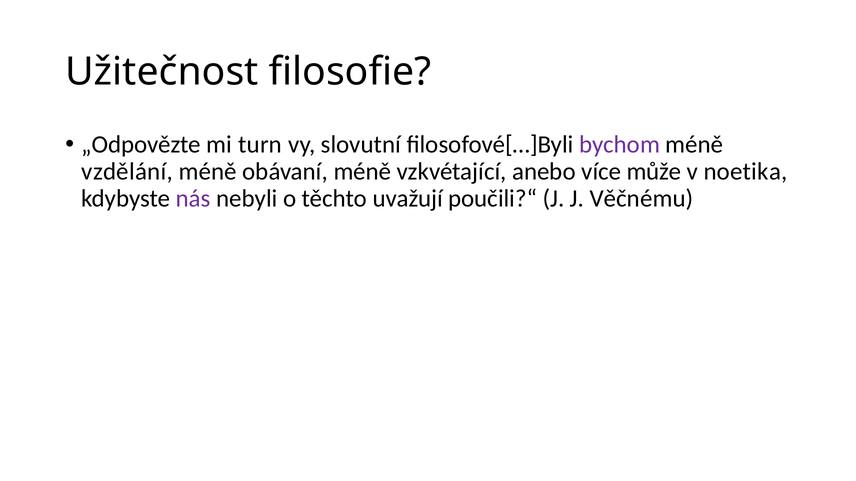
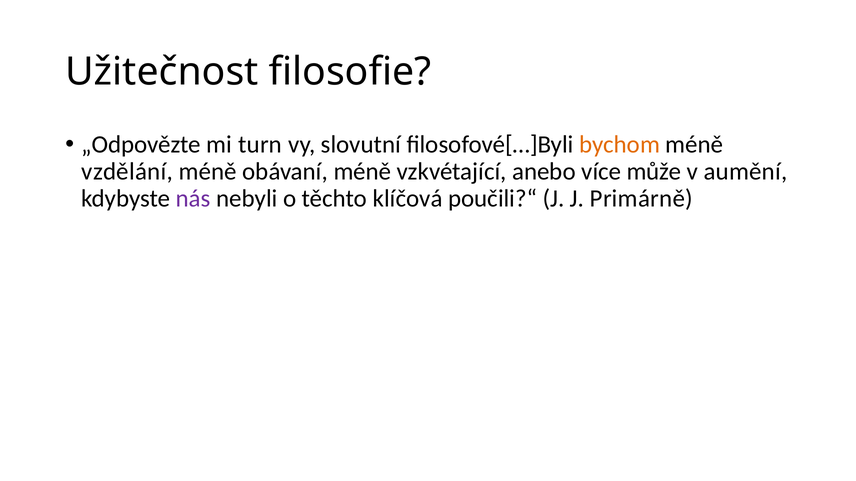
bychom colour: purple -> orange
noetika: noetika -> aumění
uvažují: uvažují -> klíčová
Věčnému: Věčnému -> Primárně
